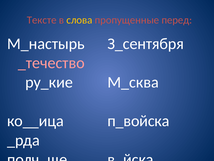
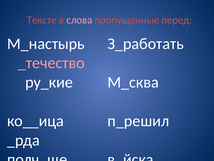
слова colour: yellow -> pink
З_сентября: З_сентября -> З_работать
п_войска: п_войска -> п_решил
